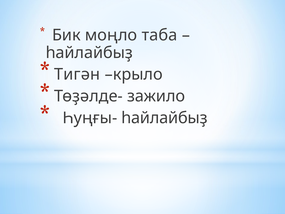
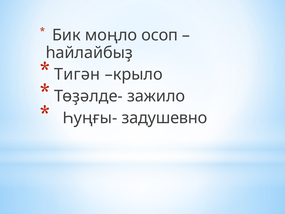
таба: таба -> осоп
Һуңғы- һайлайбыҙ: һайлайбыҙ -> задушевно
